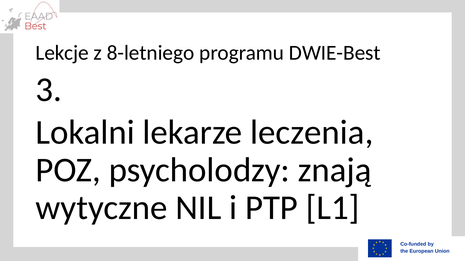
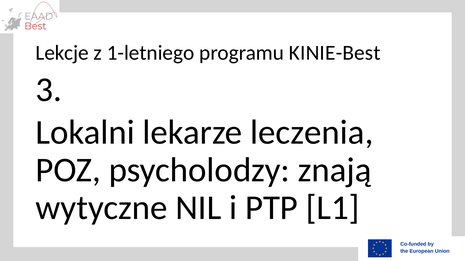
8-letniego: 8-letniego -> 1-letniego
DWIE-Best: DWIE-Best -> KINIE-Best
